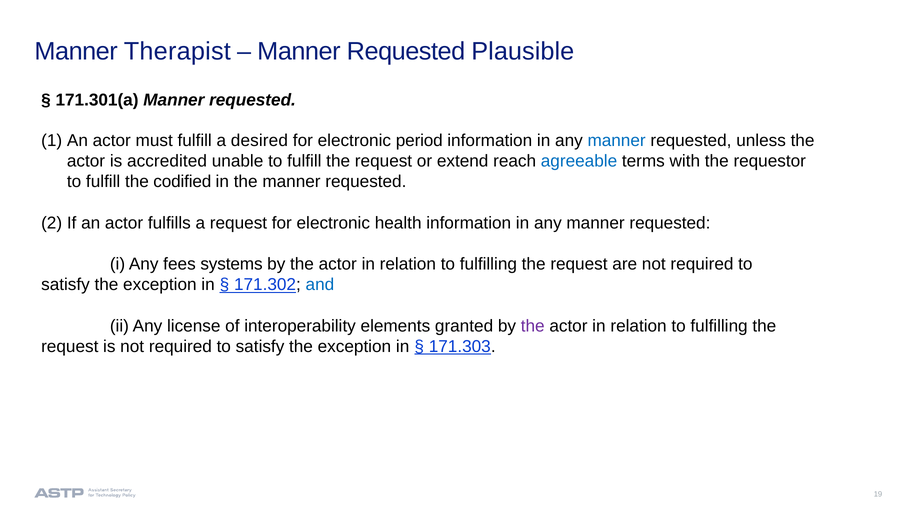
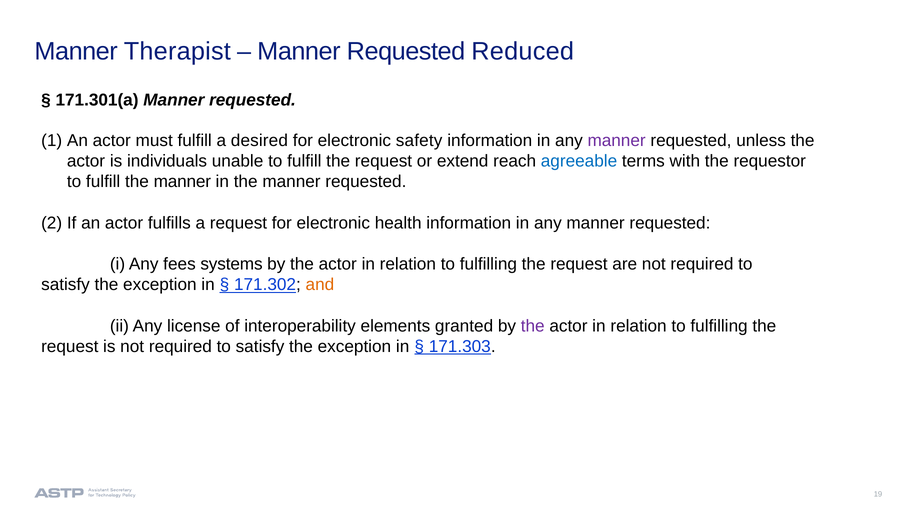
Plausible: Plausible -> Reduced
period: period -> safety
manner at (617, 141) colour: blue -> purple
accredited: accredited -> individuals
fulfill the codified: codified -> manner
and colour: blue -> orange
